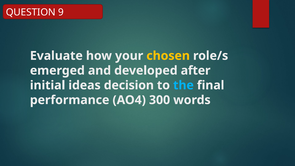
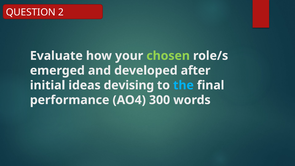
9: 9 -> 2
chosen colour: yellow -> light green
decision: decision -> devising
